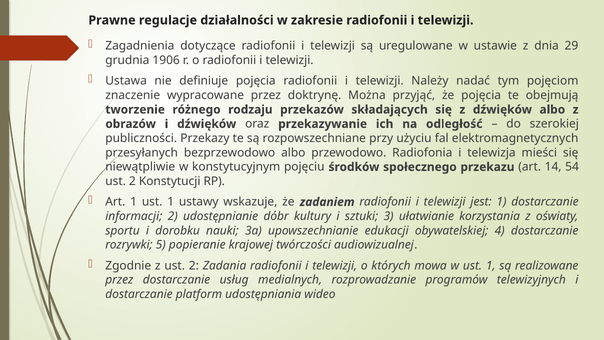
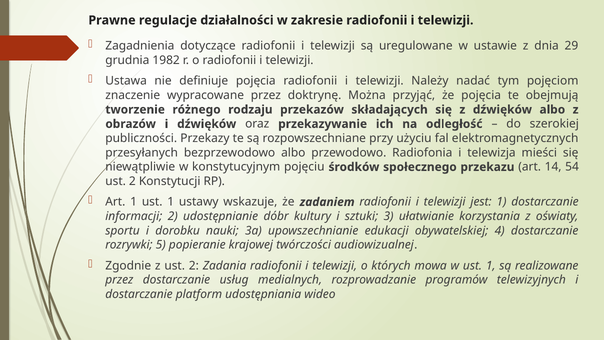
1906: 1906 -> 1982
